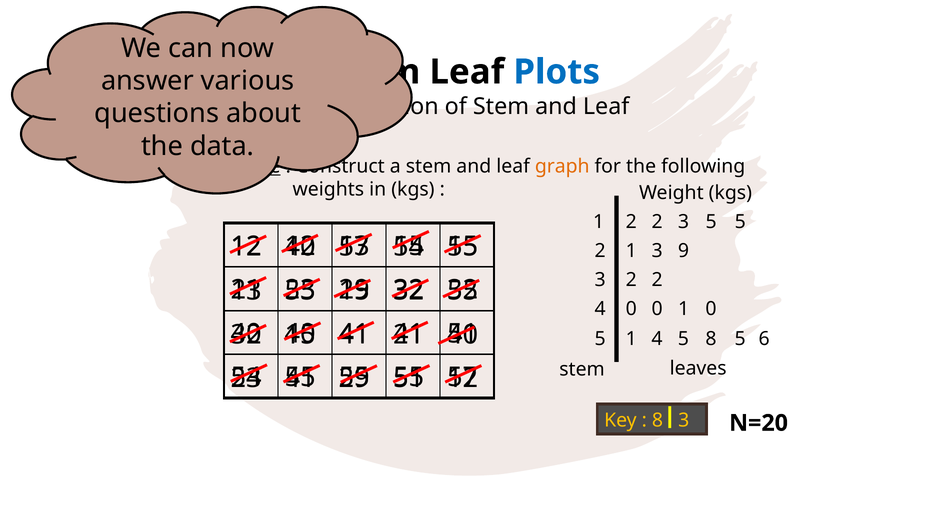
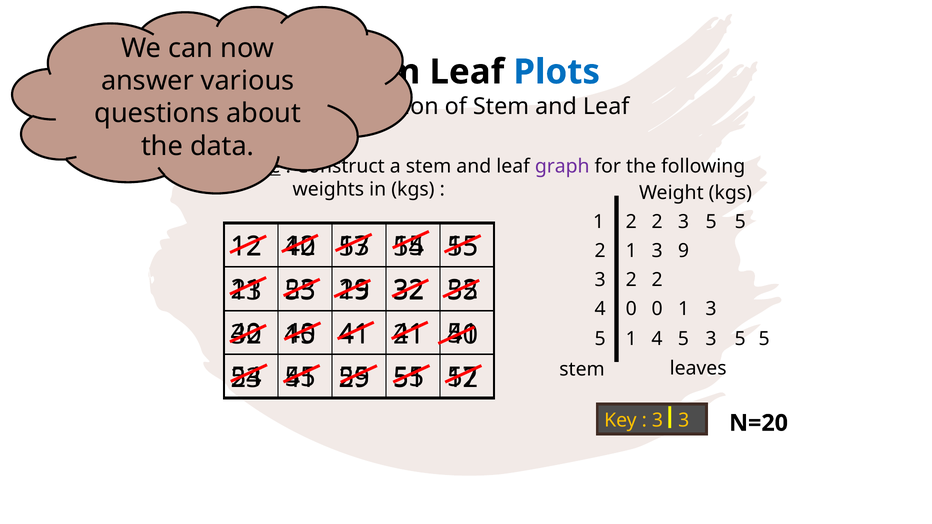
graph colour: orange -> purple
0 1 0: 0 -> 3
5 8: 8 -> 3
6 at (764, 339): 6 -> 5
8 at (657, 421): 8 -> 3
